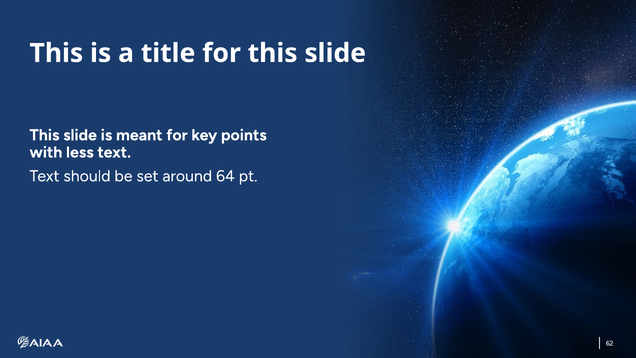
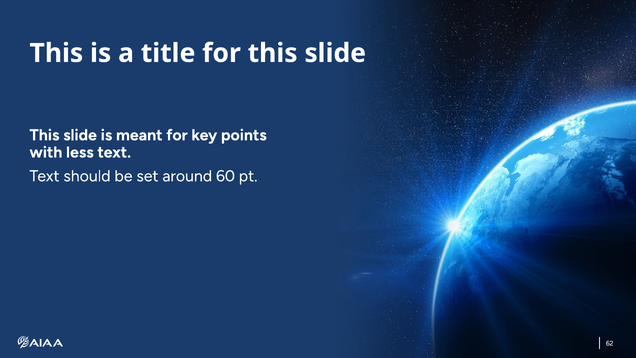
64: 64 -> 60
